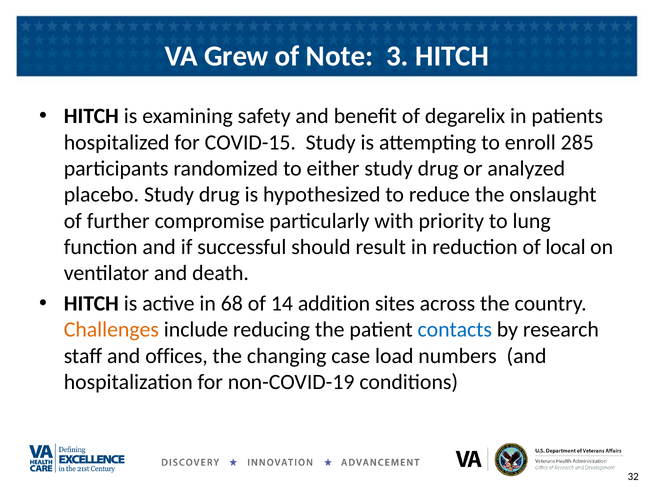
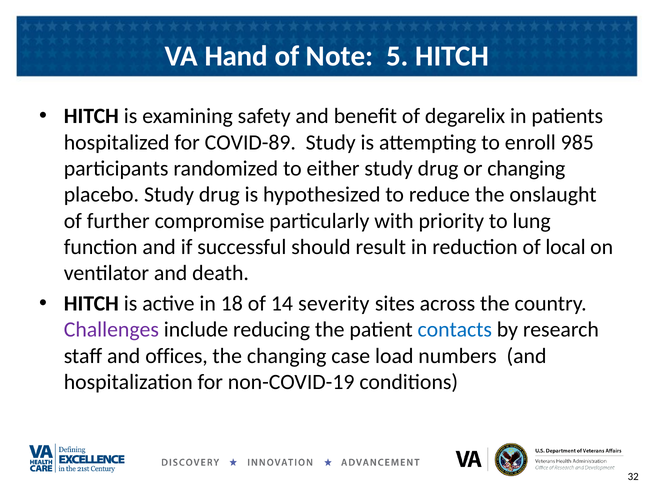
Grew: Grew -> Hand
3: 3 -> 5
COVID-15: COVID-15 -> COVID-89
285: 285 -> 985
or analyzed: analyzed -> changing
68: 68 -> 18
addition: addition -> severity
Challenges colour: orange -> purple
